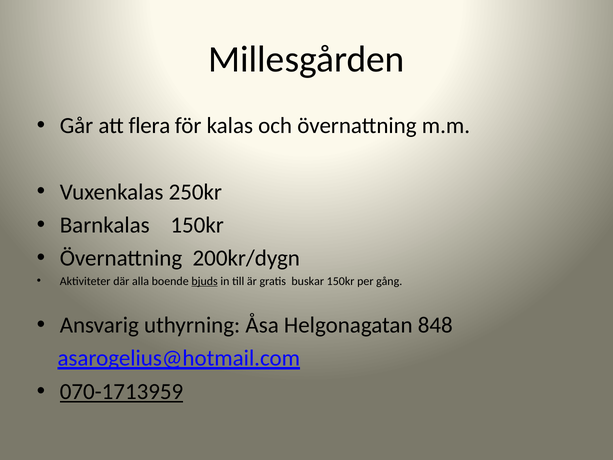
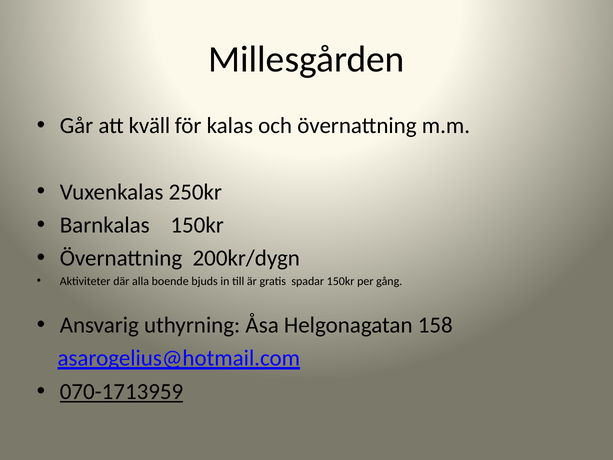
flera: flera -> kväll
bjuds underline: present -> none
buskar: buskar -> spadar
848: 848 -> 158
